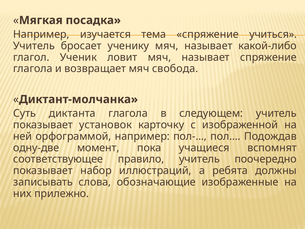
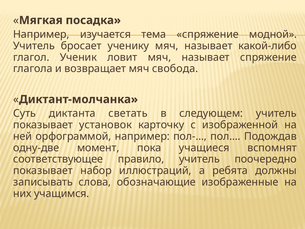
учиться: учиться -> модной
диктанта глагола: глагола -> светать
прилежно: прилежно -> учащимся
